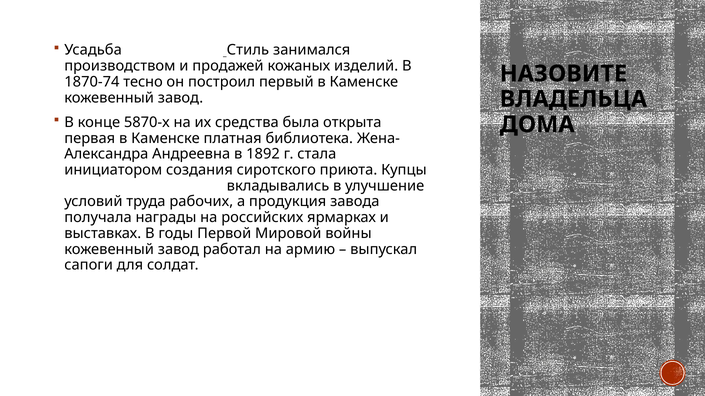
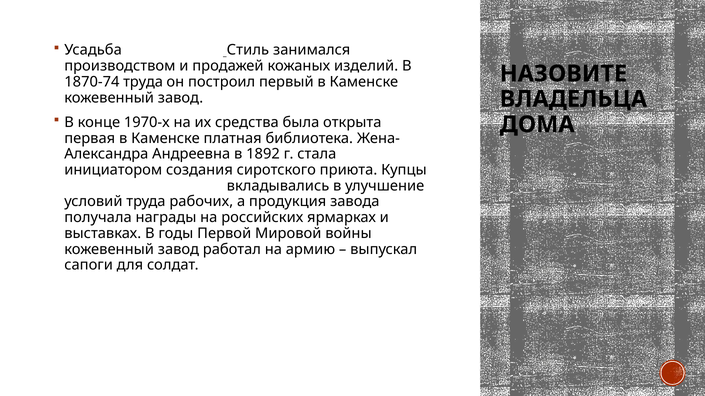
1870-74 тесно: тесно -> труда
5870-х: 5870-х -> 1970-х
